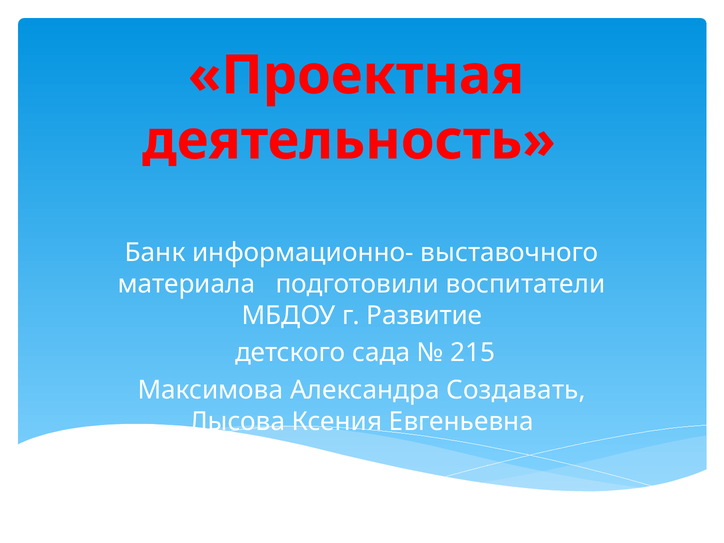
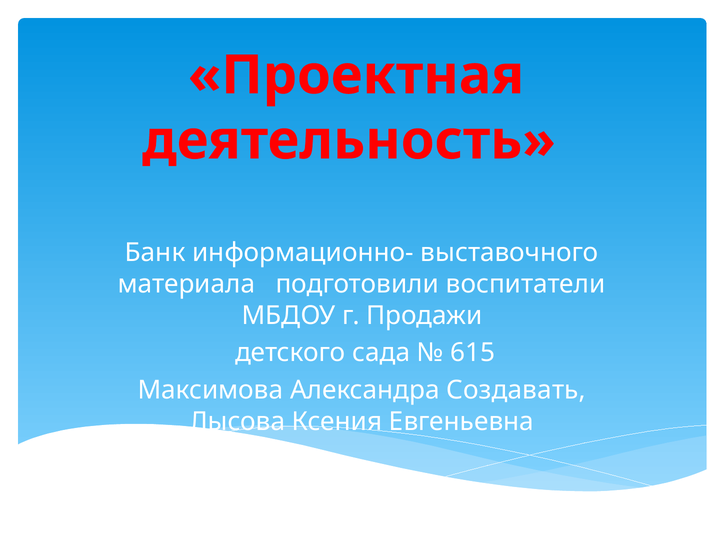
Развитие: Развитие -> Продажи
215: 215 -> 615
